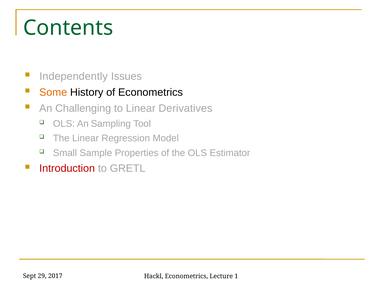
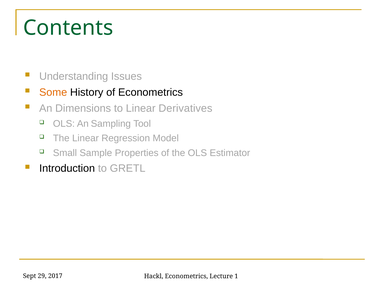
Independently: Independently -> Understanding
Challenging: Challenging -> Dimensions
Introduction colour: red -> black
